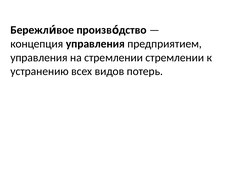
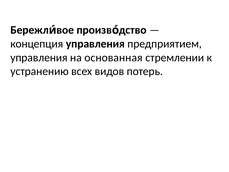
на стремлении: стремлении -> основанная
